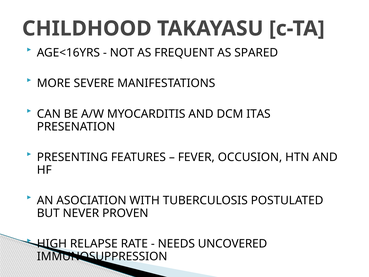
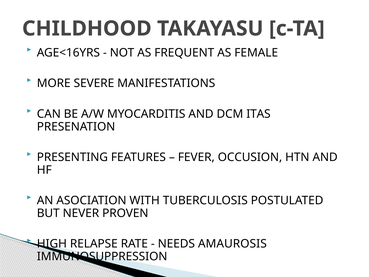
SPARED: SPARED -> FEMALE
UNCOVERED: UNCOVERED -> AMAUROSIS
